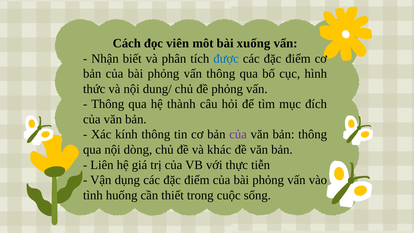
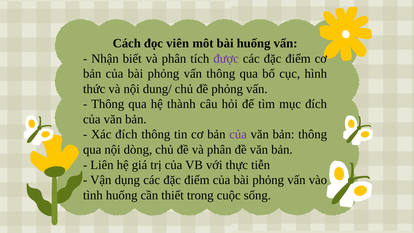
bài xuống: xuống -> huống
được colour: blue -> purple
Xác kính: kính -> đích
đề và khác: khác -> phân
